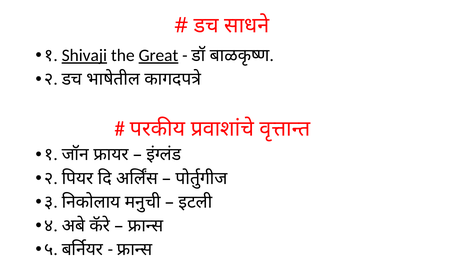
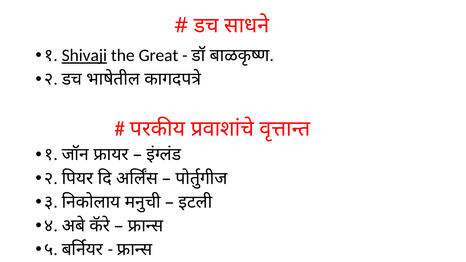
Great underline: present -> none
